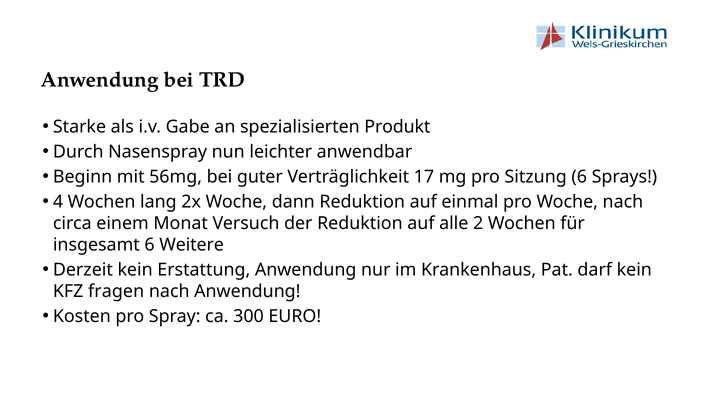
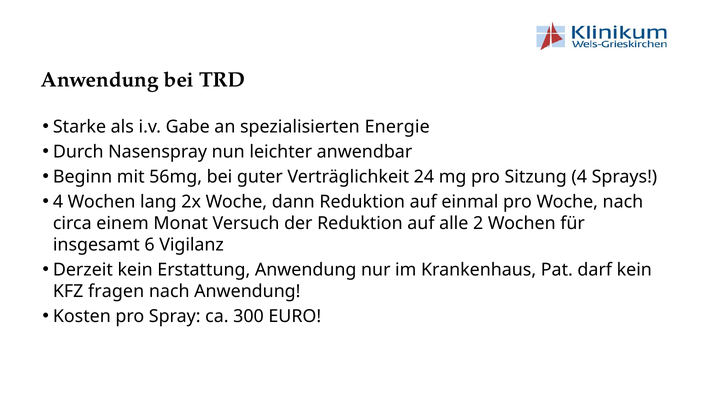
Produkt: Produkt -> Energie
17: 17 -> 24
Sitzung 6: 6 -> 4
Weitere: Weitere -> Vigilanz
